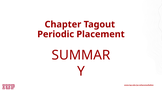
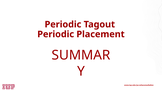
Chapter at (63, 24): Chapter -> Periodic
